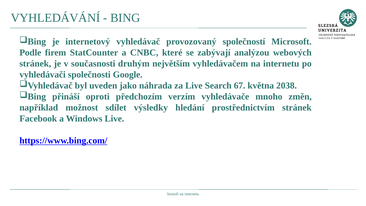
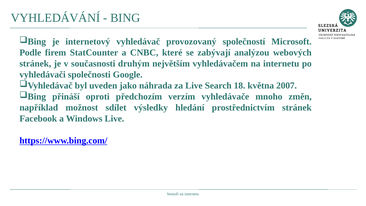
67: 67 -> 18
2038: 2038 -> 2007
